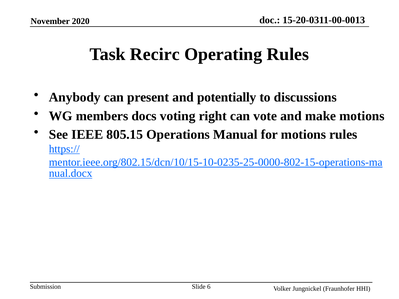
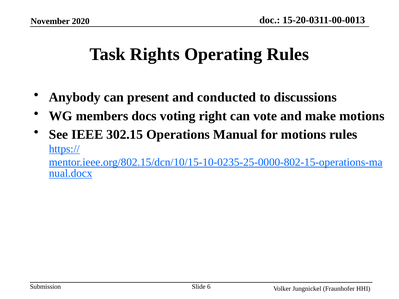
Recirc: Recirc -> Rights
potentially: potentially -> conducted
805.15: 805.15 -> 302.15
